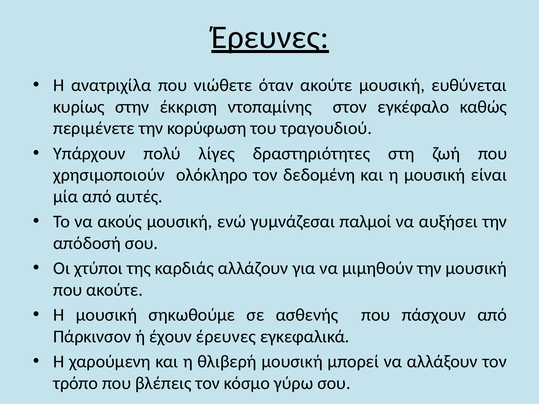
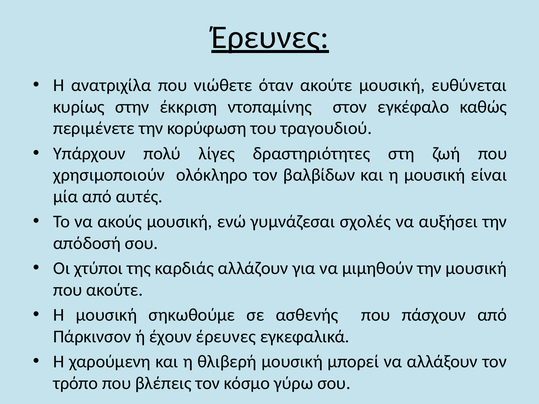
δεδομένη: δεδομένη -> βαλβίδων
παλμοί: παλμοί -> σχολές
